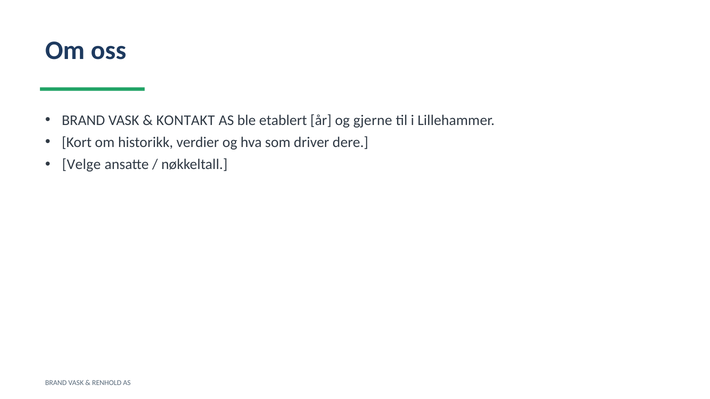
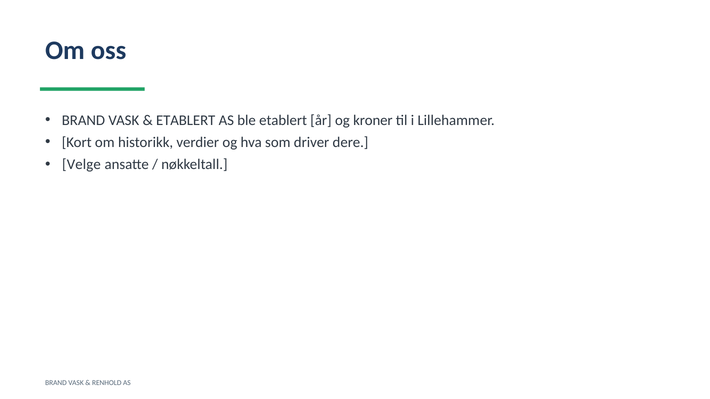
KONTAKT at (186, 120): KONTAKT -> ETABLERT
gjerne: gjerne -> kroner
